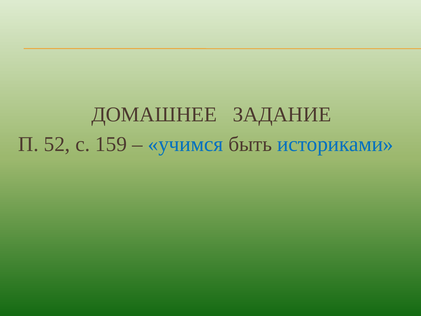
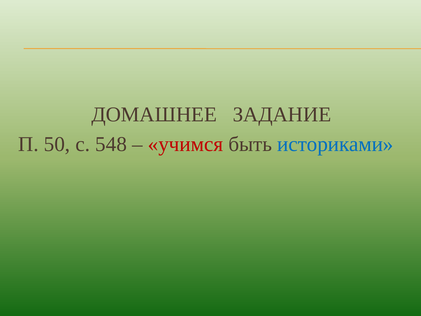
52: 52 -> 50
159: 159 -> 548
учимся colour: blue -> red
